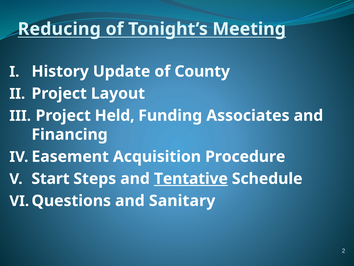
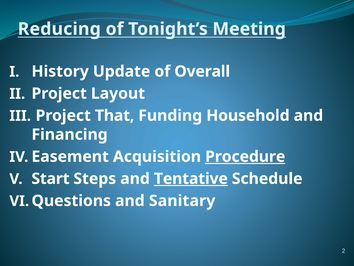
County: County -> Overall
Held: Held -> That
Associates: Associates -> Household
Procedure underline: none -> present
